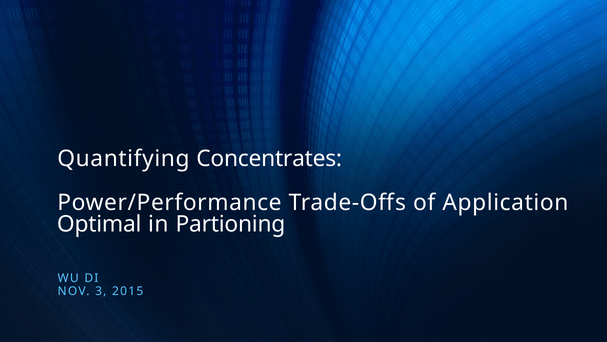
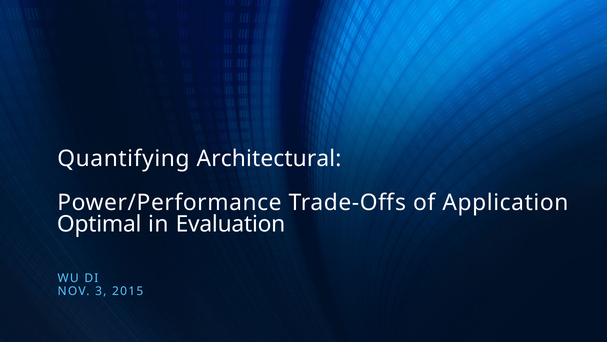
Concentrates: Concentrates -> Architectural
Partioning: Partioning -> Evaluation
